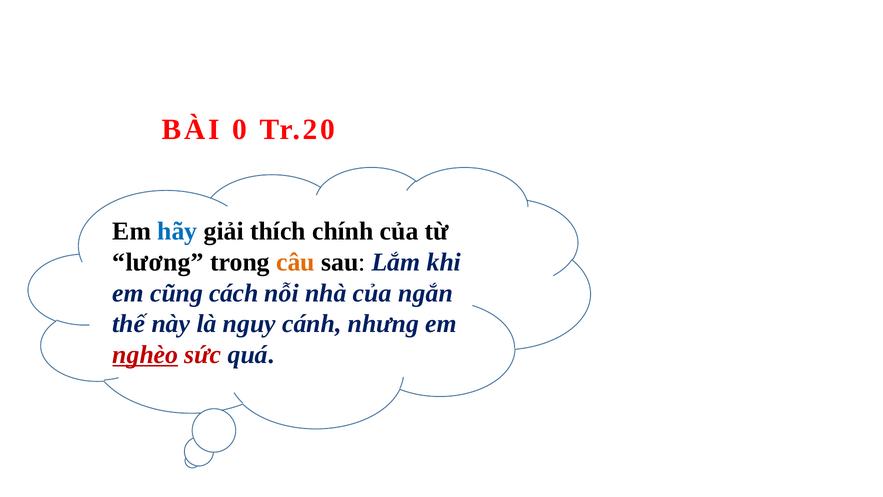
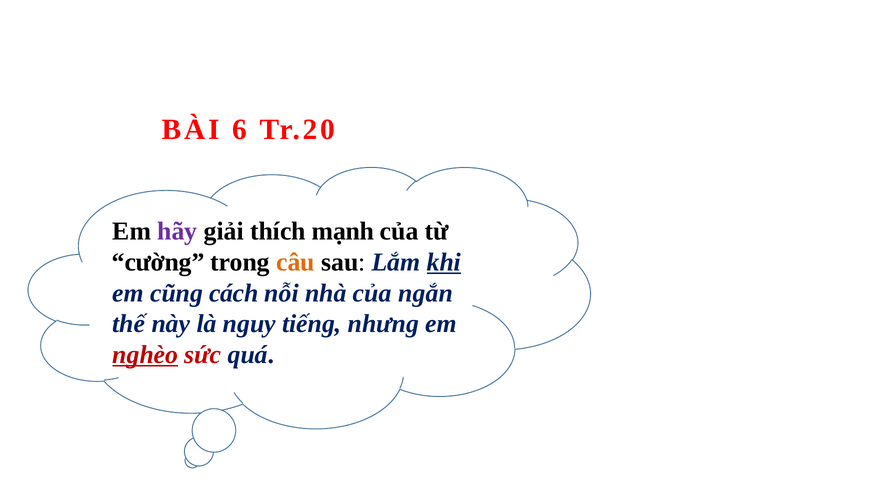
0: 0 -> 6
hãy colour: blue -> purple
chính: chính -> mạnh
lương: lương -> cường
khi underline: none -> present
cánh: cánh -> tiếng
